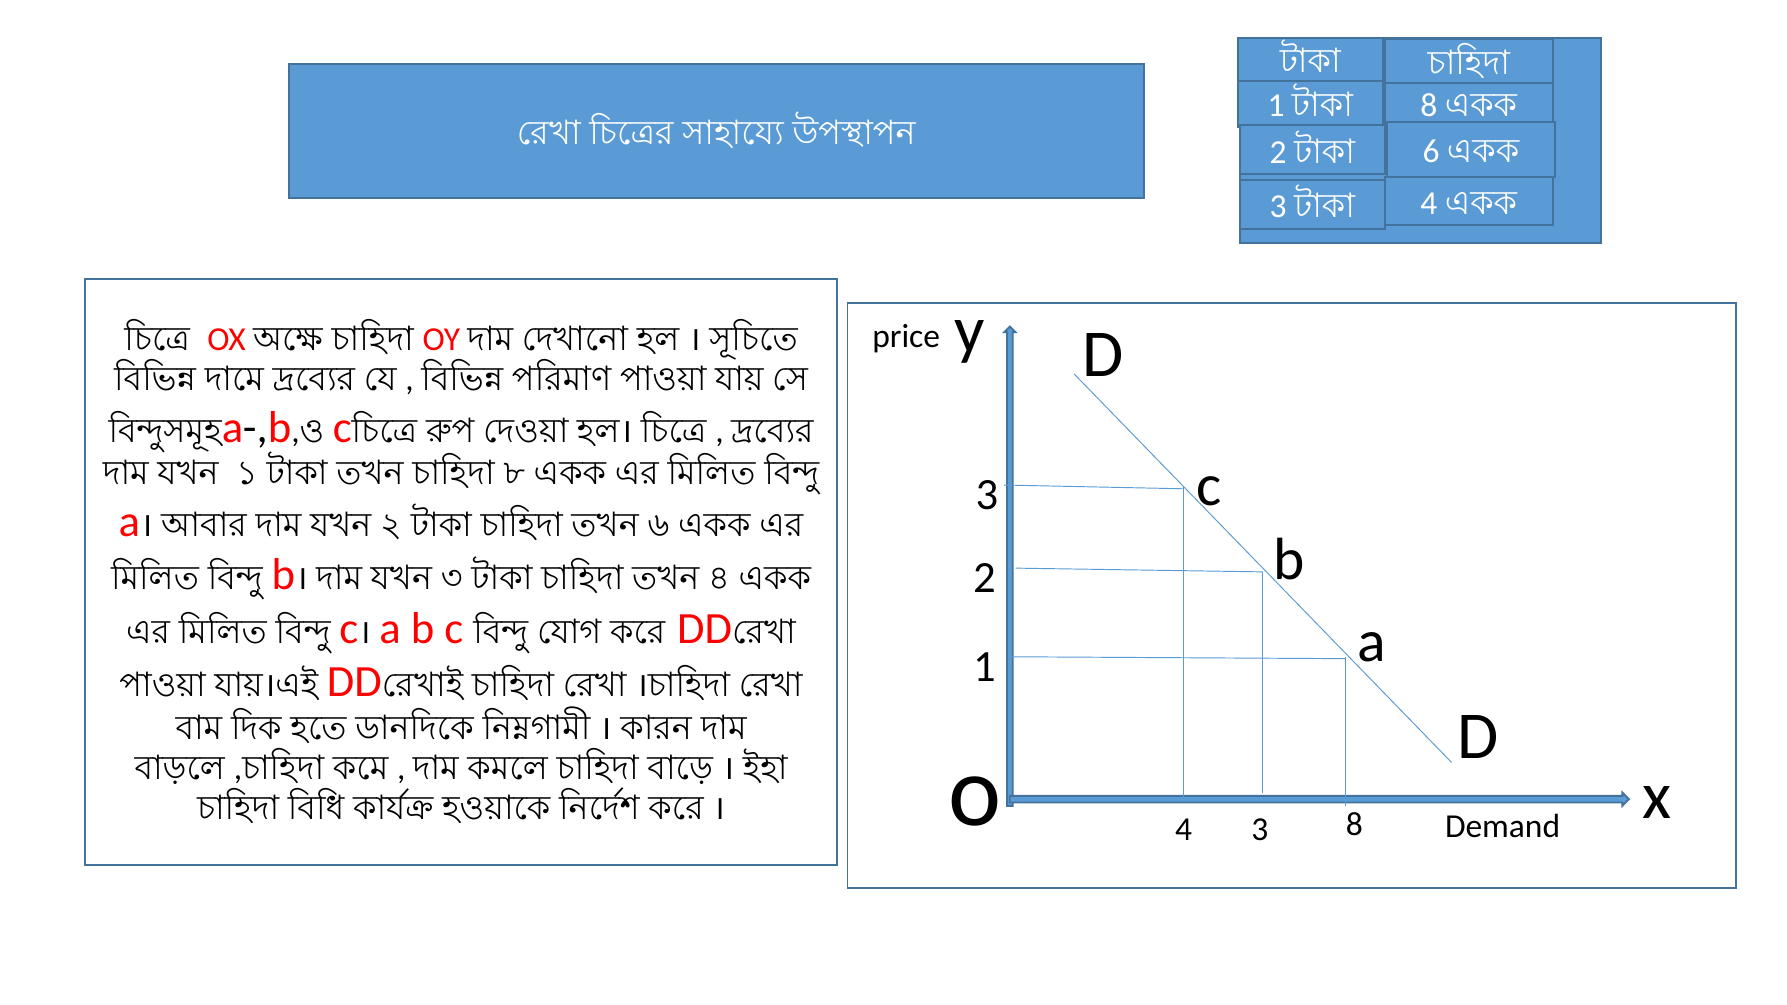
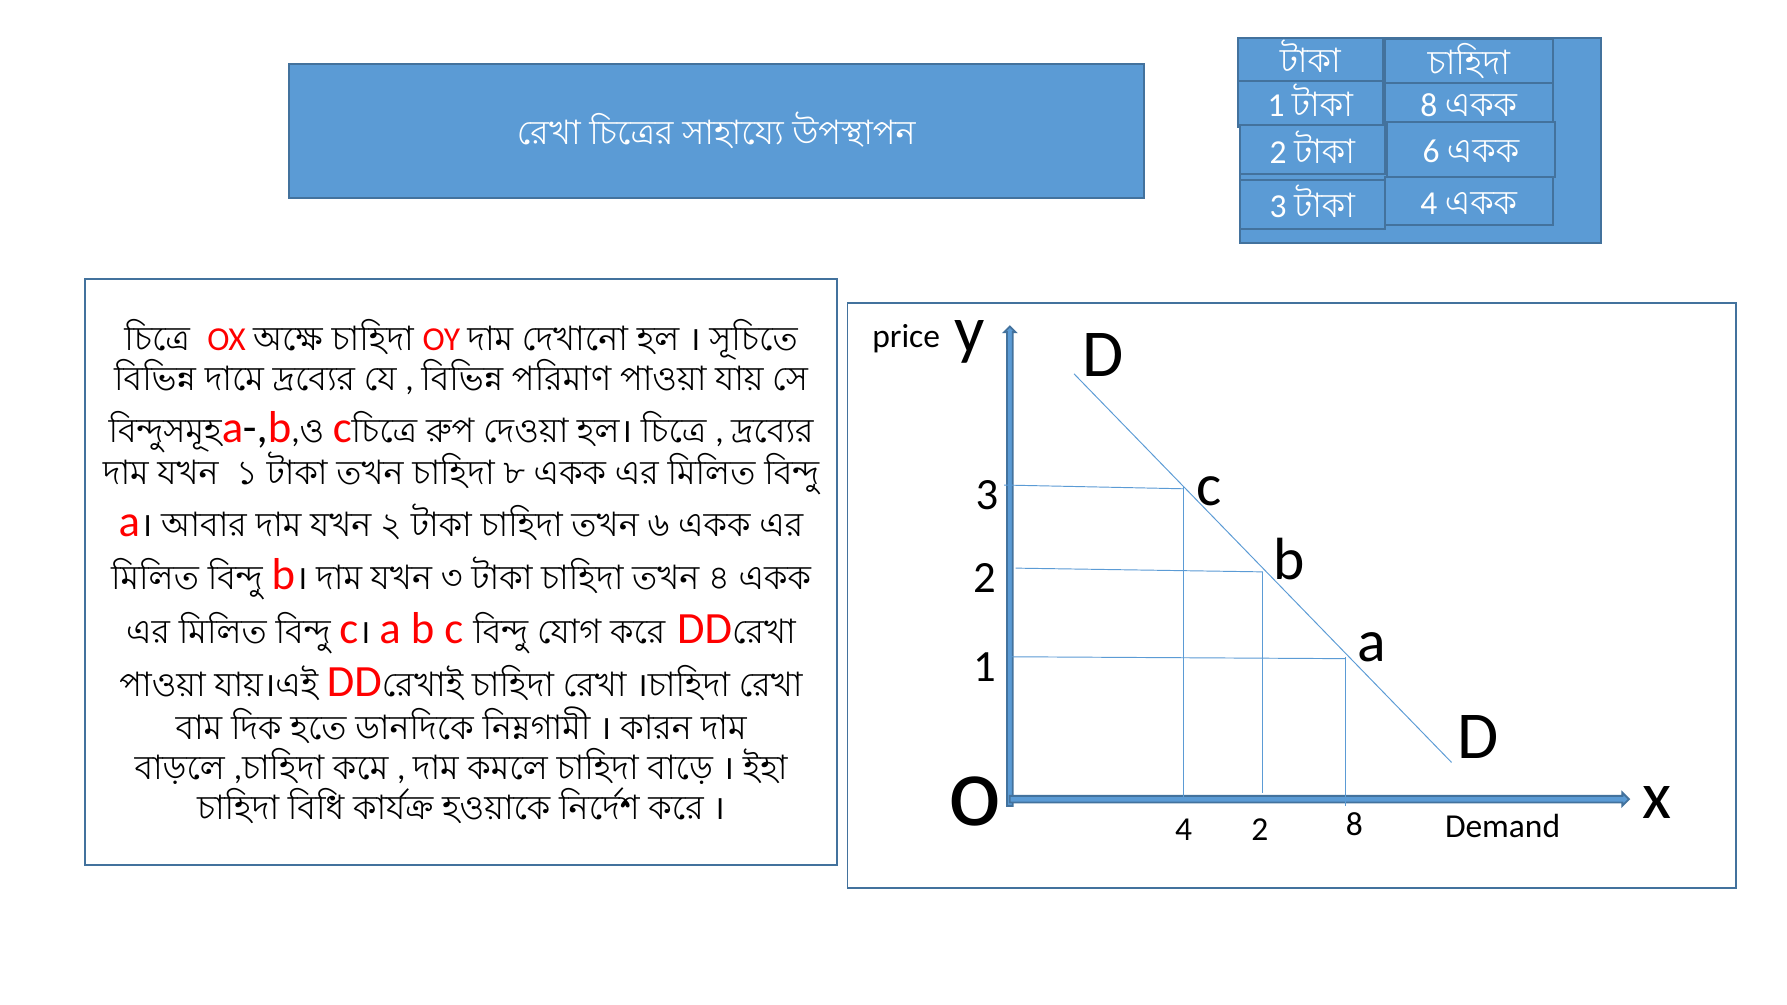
4 3: 3 -> 2
